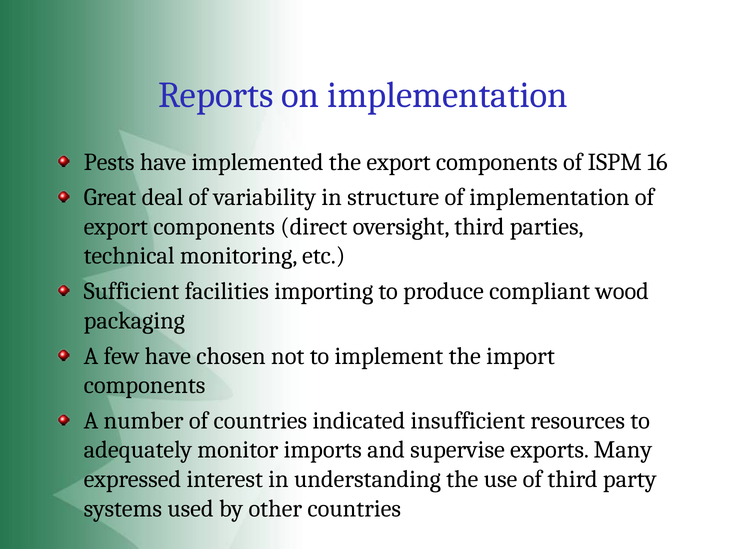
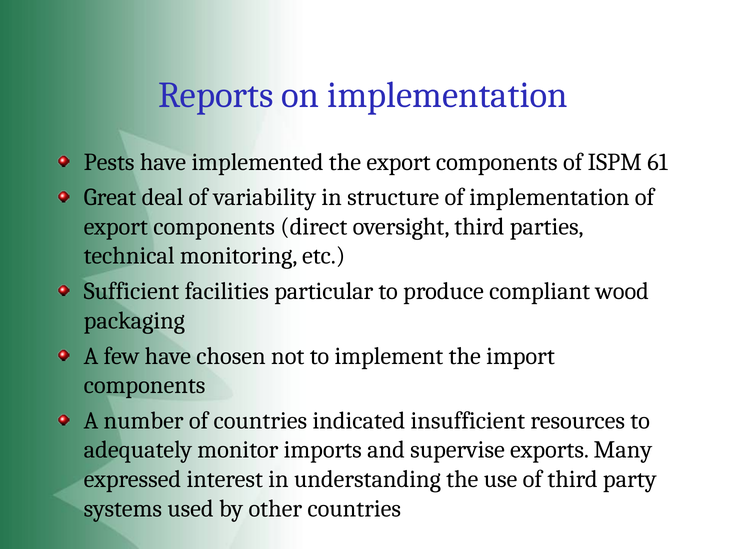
16: 16 -> 61
importing: importing -> particular
